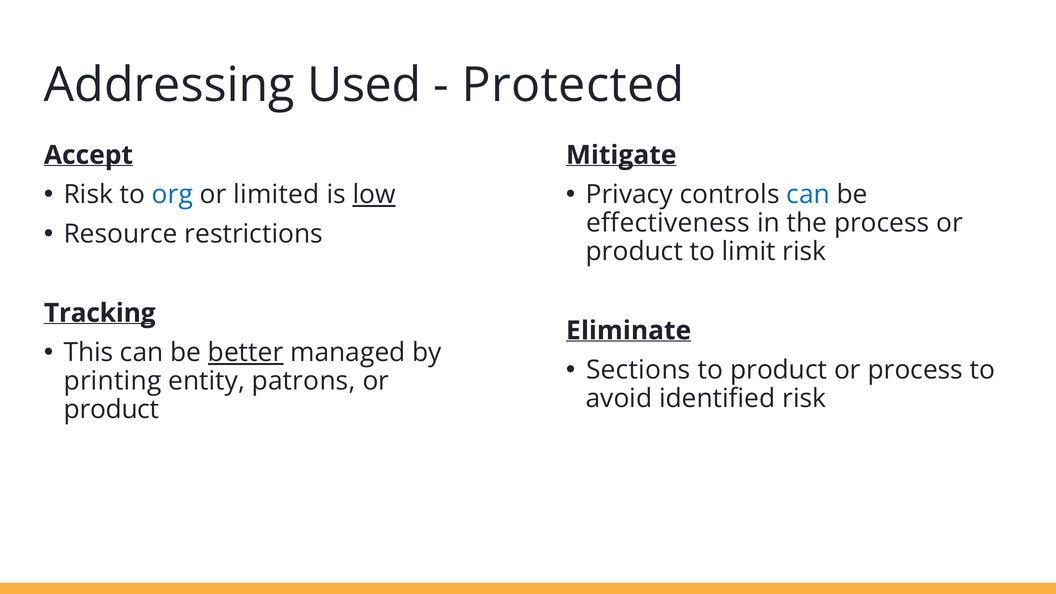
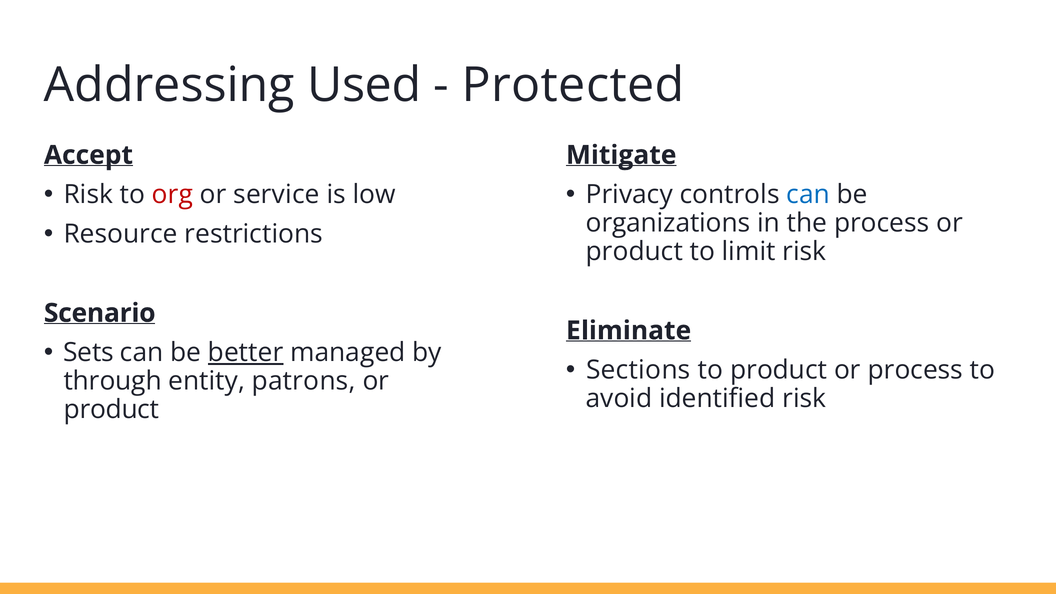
org colour: blue -> red
limited: limited -> service
low underline: present -> none
effectiveness: effectiveness -> organizations
Tracking: Tracking -> Scenario
This: This -> Sets
printing: printing -> through
